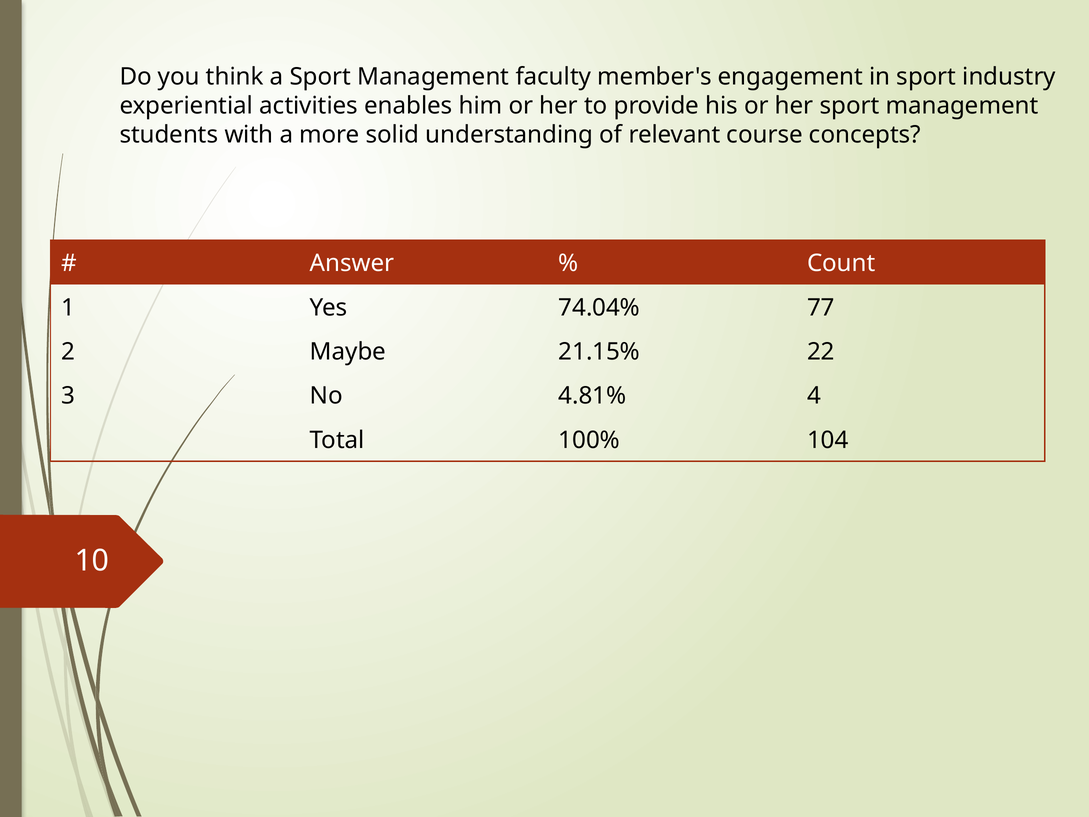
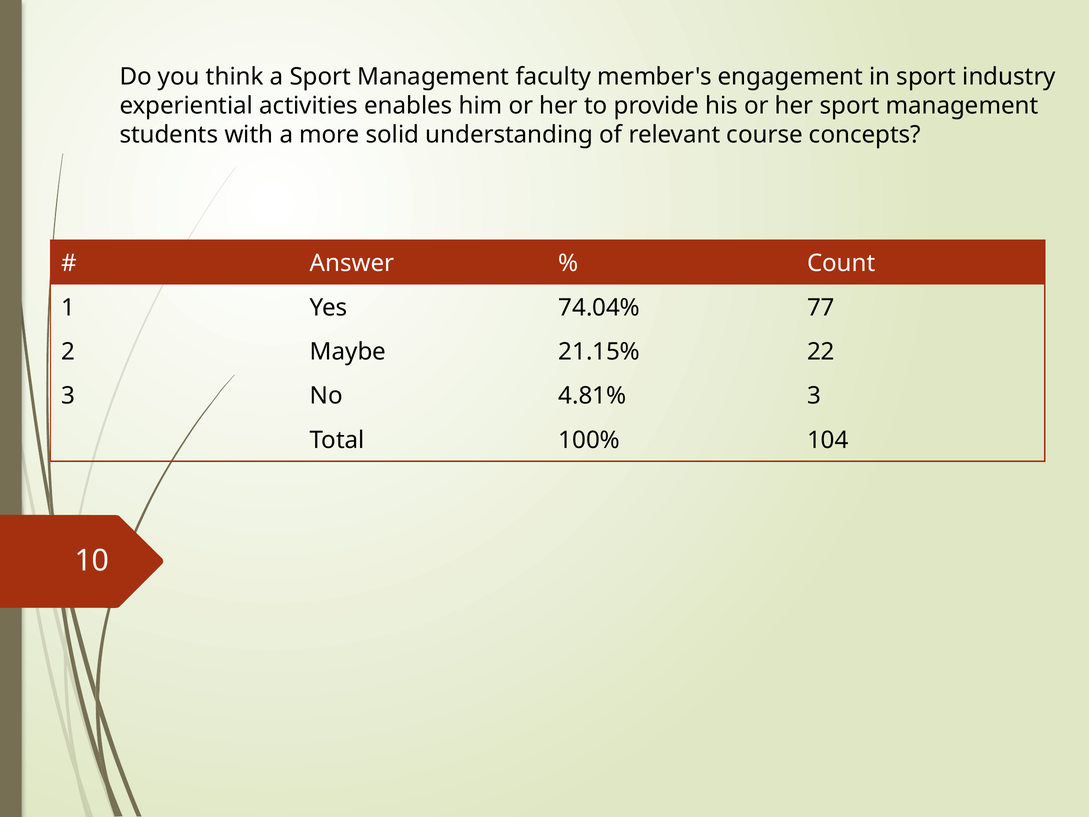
4.81% 4: 4 -> 3
